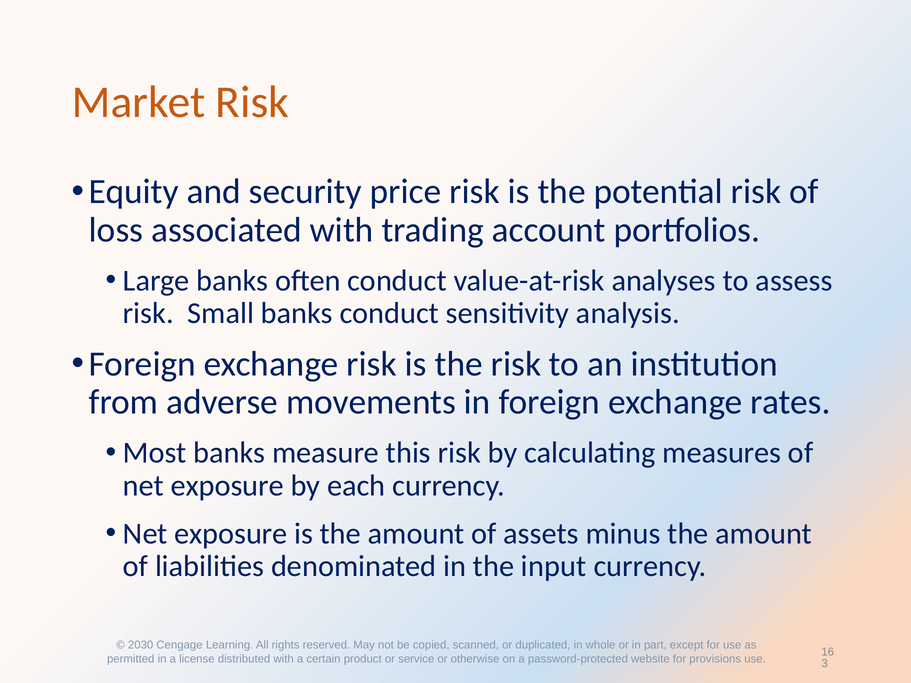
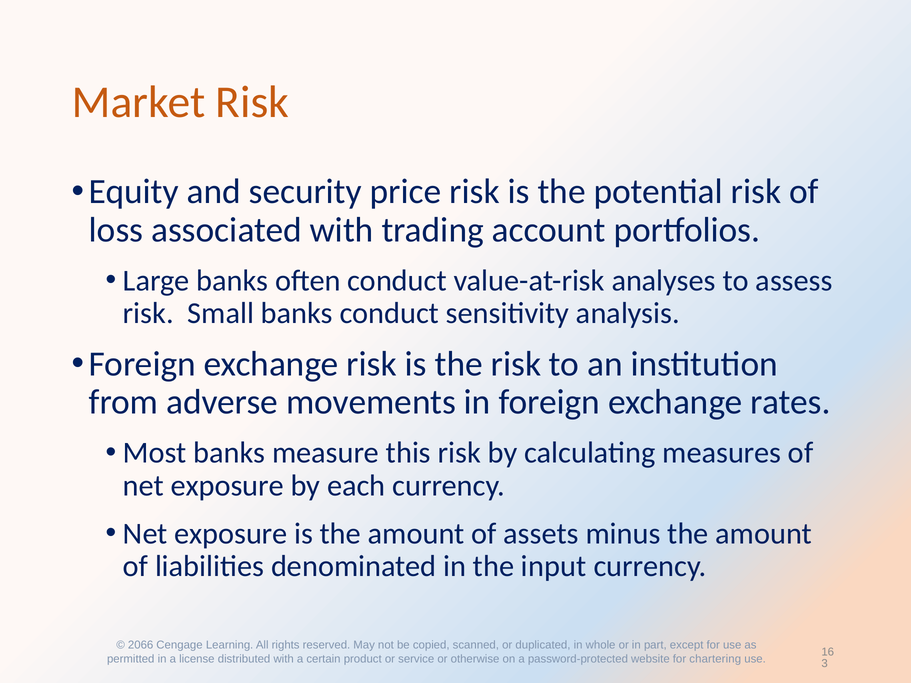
2030: 2030 -> 2066
provisions: provisions -> chartering
